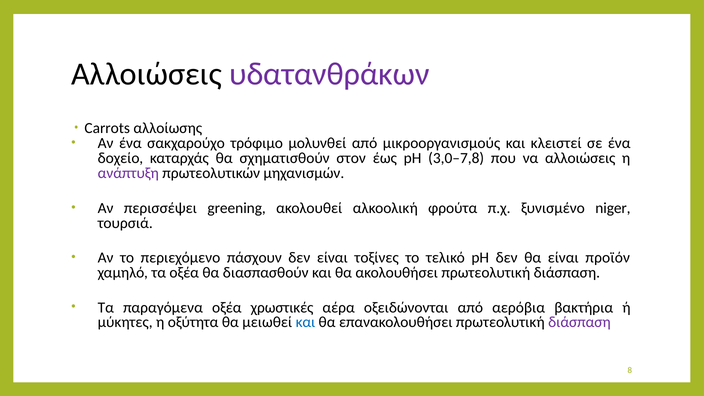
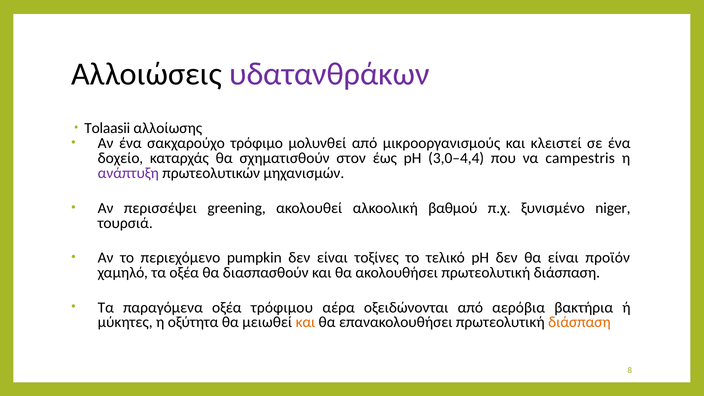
Carrots: Carrots -> Tolaasii
3,0–7,8: 3,0–7,8 -> 3,0–4,4
να αλλοιώσεις: αλλοιώσεις -> campestris
φρούτα: φρούτα -> βαθμού
πάσχουν: πάσχουν -> pumpkin
χρωστικές: χρωστικές -> τρόφιμου
και at (305, 322) colour: blue -> orange
διάσπαση at (579, 322) colour: purple -> orange
